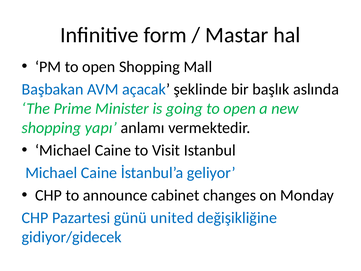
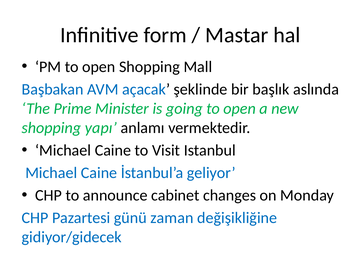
united: united -> zaman
